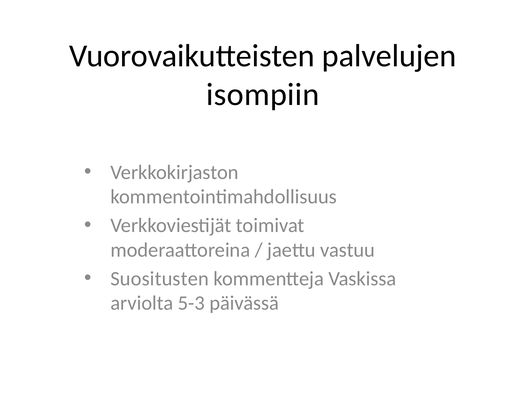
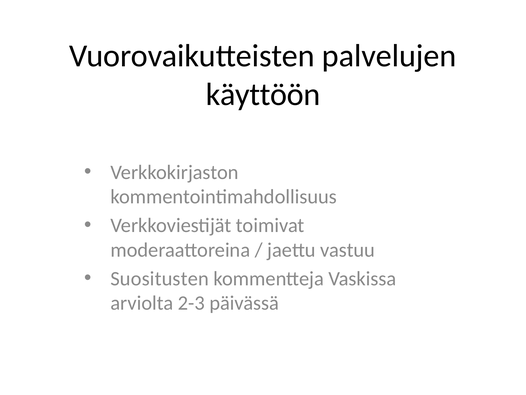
isompiin: isompiin -> käyttöön
5-3: 5-3 -> 2-3
